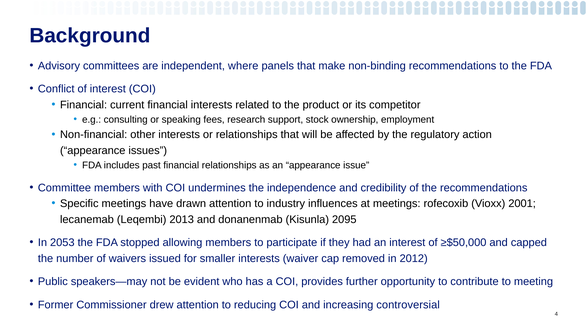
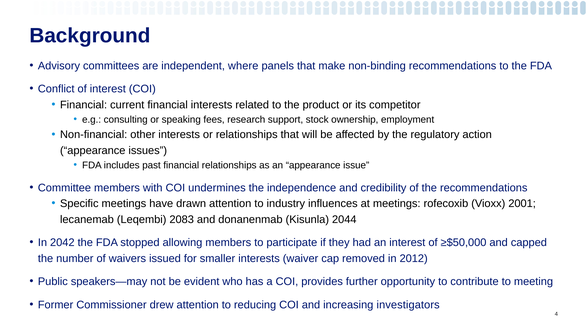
2013: 2013 -> 2083
2095: 2095 -> 2044
2053: 2053 -> 2042
controversial: controversial -> investigators
